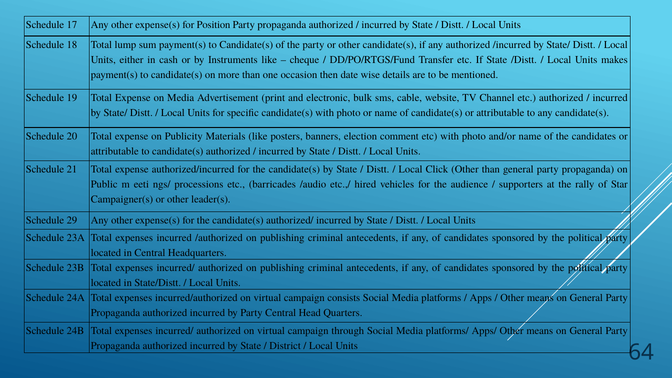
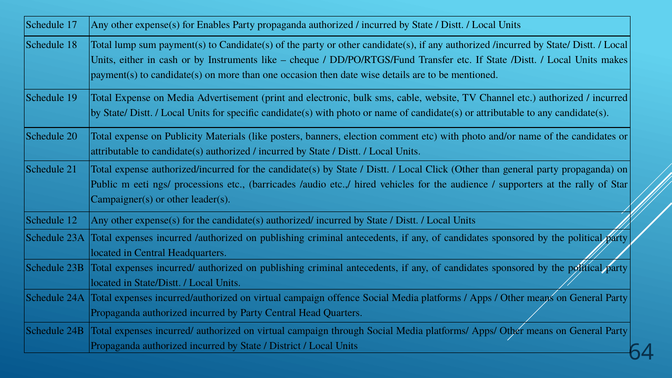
Position: Position -> Enables
29: 29 -> 12
consists: consists -> offence
